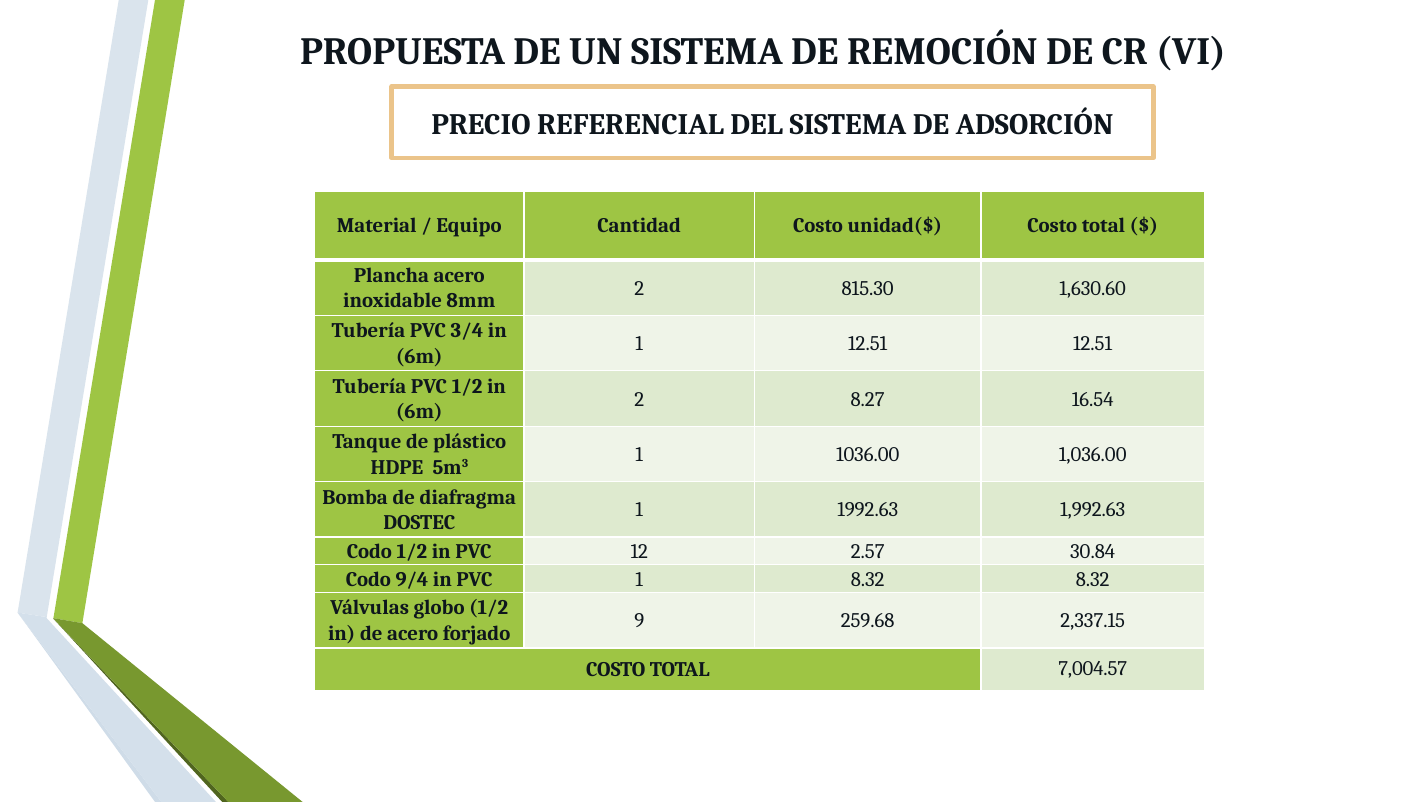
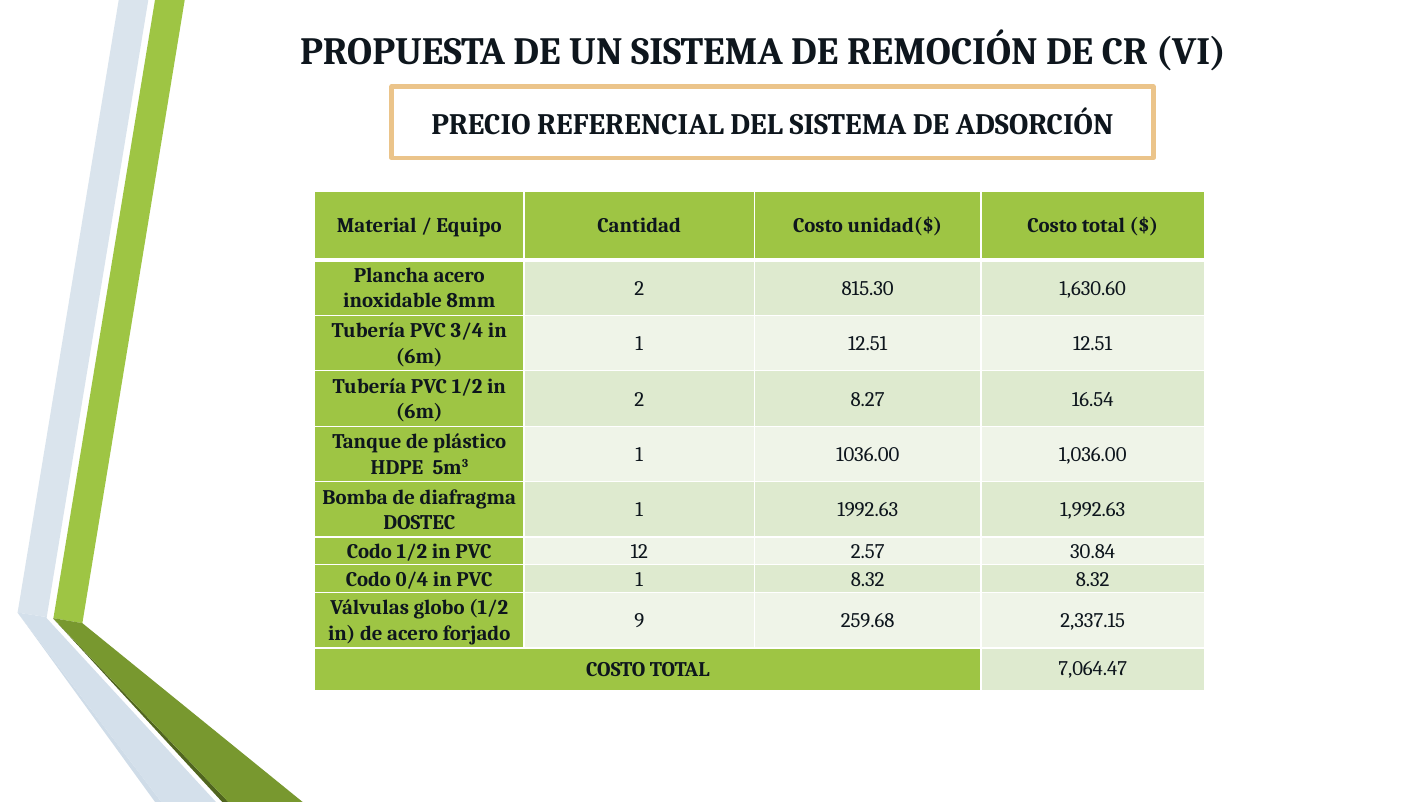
9/4: 9/4 -> 0/4
7,004.57: 7,004.57 -> 7,064.47
